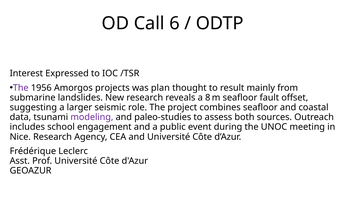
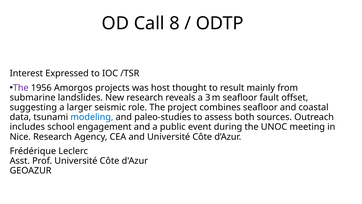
6: 6 -> 8
plan: plan -> host
8: 8 -> 3
modeling colour: purple -> blue
